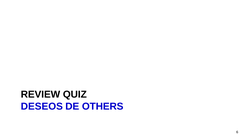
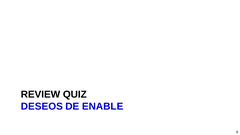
OTHERS: OTHERS -> ENABLE
